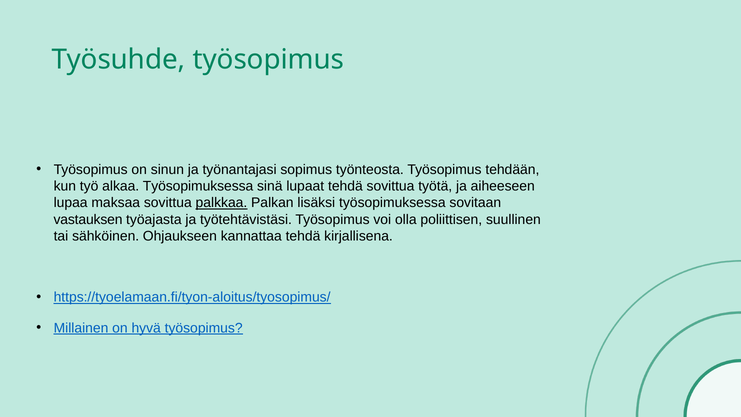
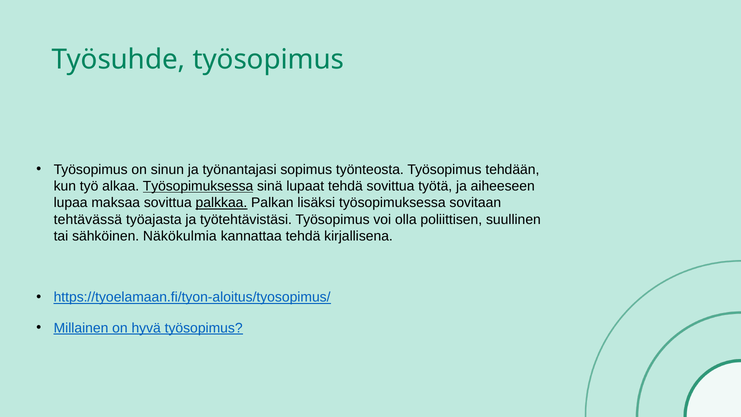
Työsopimuksessa at (198, 186) underline: none -> present
vastauksen: vastauksen -> tehtävässä
Ohjaukseen: Ohjaukseen -> Näkökulmia
